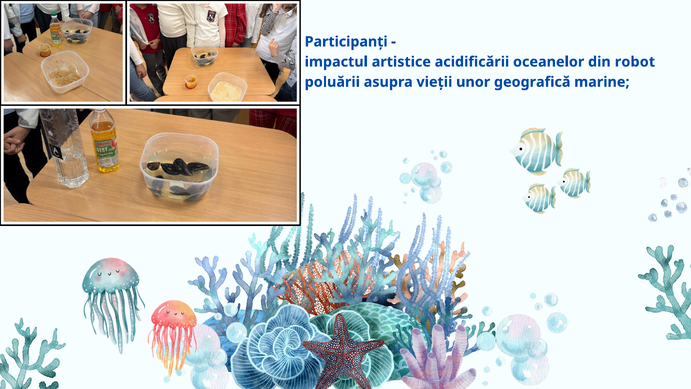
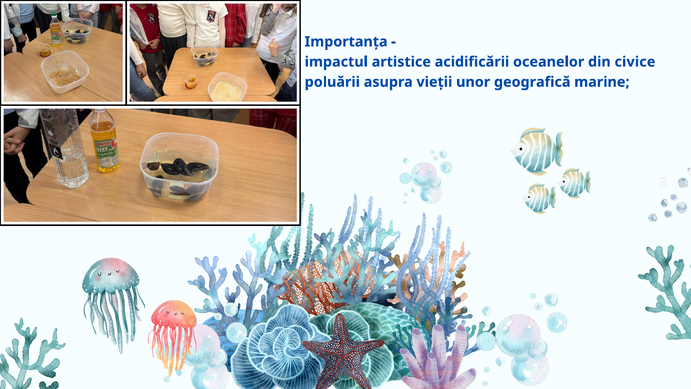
Participanți: Participanți -> Importanța
robot: robot -> civice
